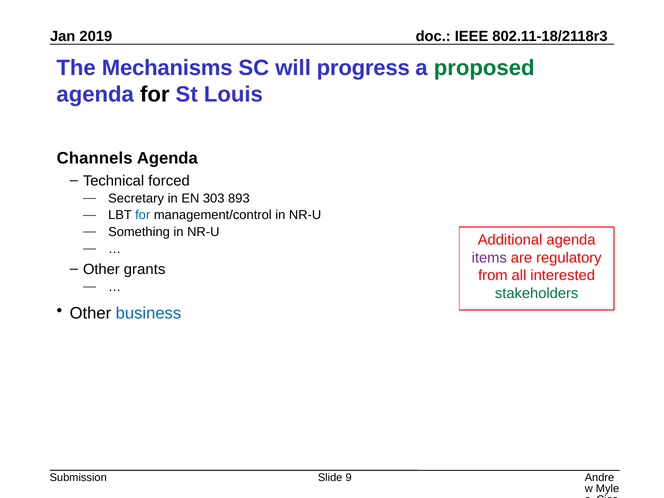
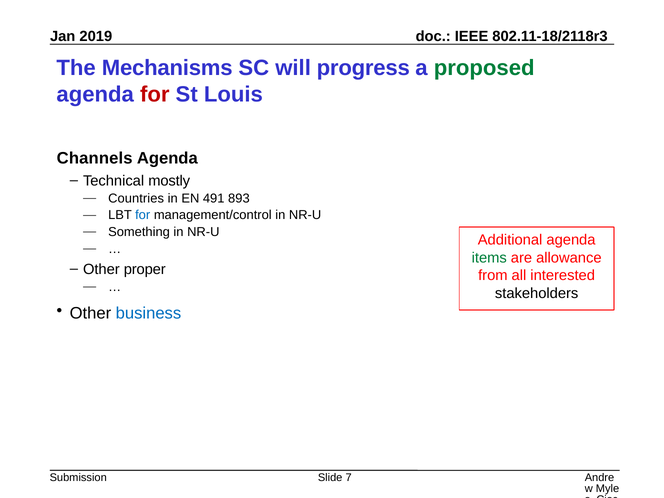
for at (155, 95) colour: black -> red
forced: forced -> mostly
Secretary: Secretary -> Countries
303: 303 -> 491
items colour: purple -> green
regulatory: regulatory -> allowance
grants: grants -> proper
stakeholders colour: green -> black
9: 9 -> 7
